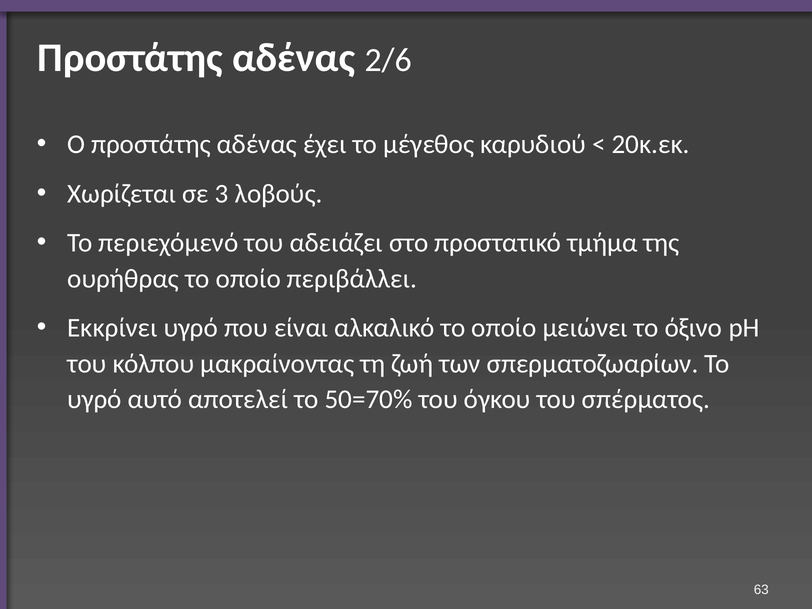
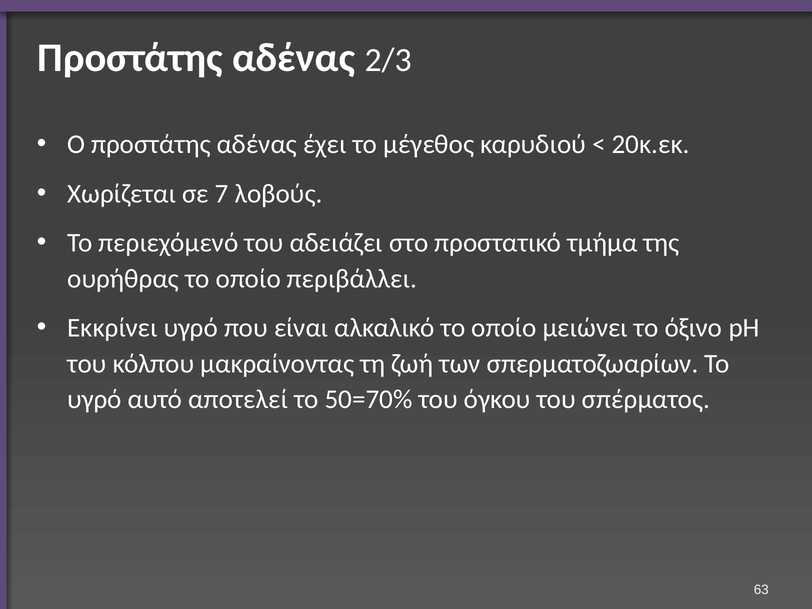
2/6: 2/6 -> 2/3
3: 3 -> 7
